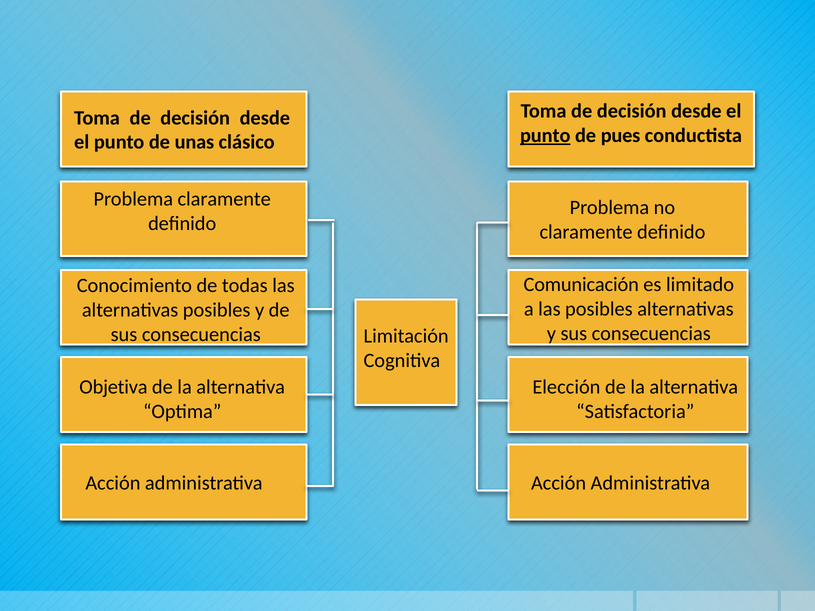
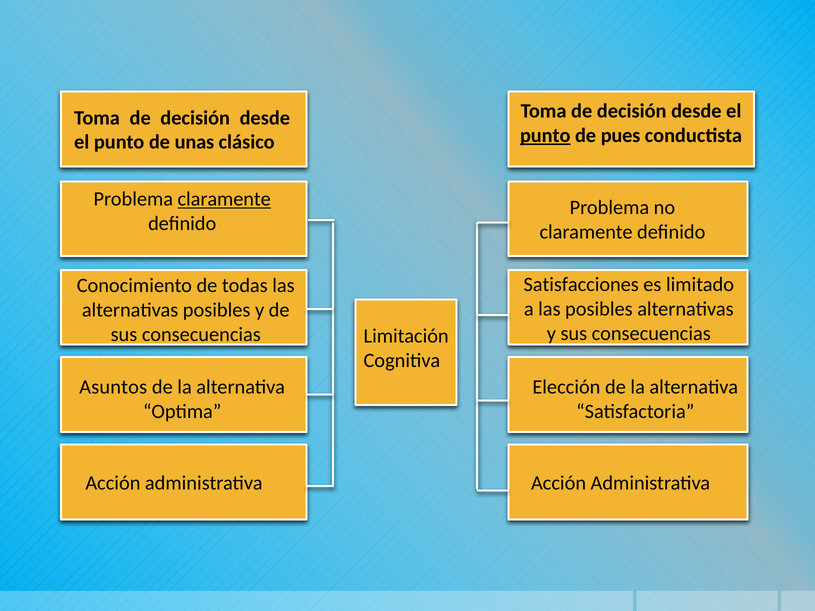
claramente at (224, 199) underline: none -> present
Comunicación: Comunicación -> Satisfacciones
Objetiva: Objetiva -> Asuntos
